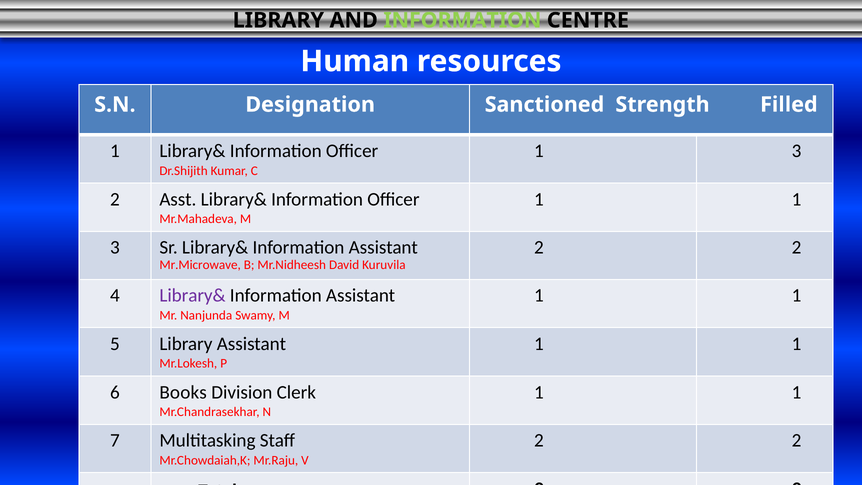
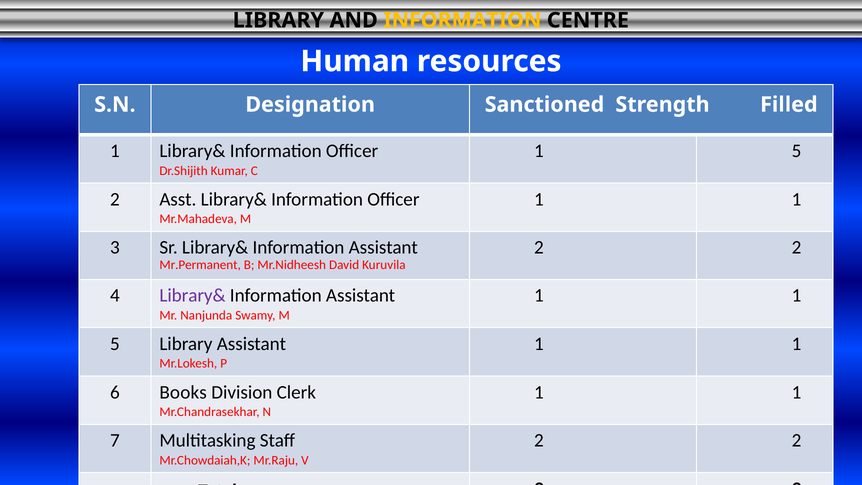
INFORMATION at (462, 20) colour: light green -> yellow
3 at (796, 151): 3 -> 5
Mr.Microwave: Mr.Microwave -> Mr.Permanent
